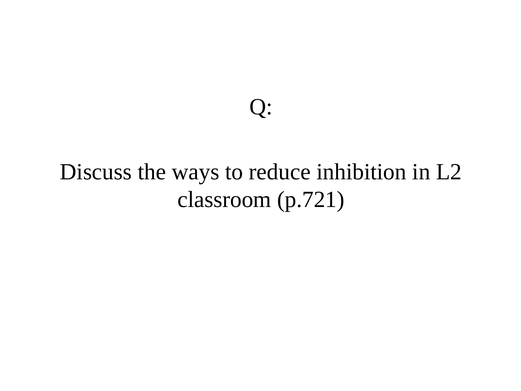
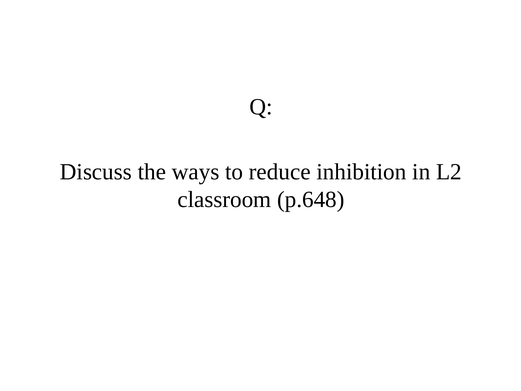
p.721: p.721 -> p.648
